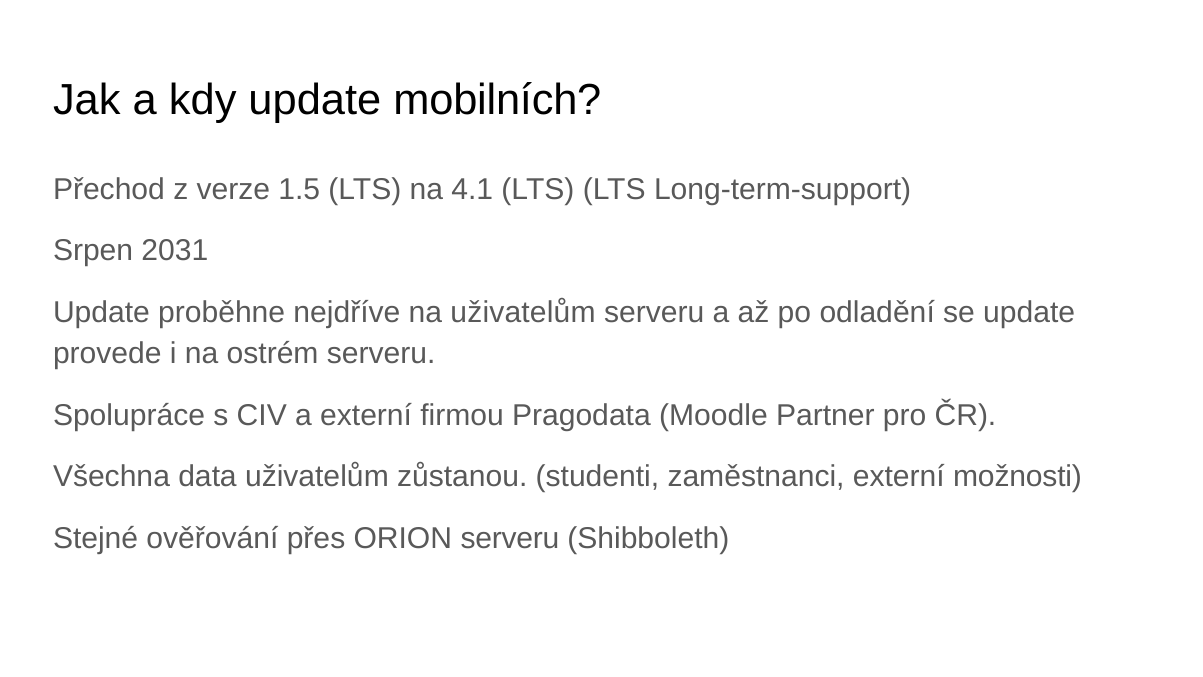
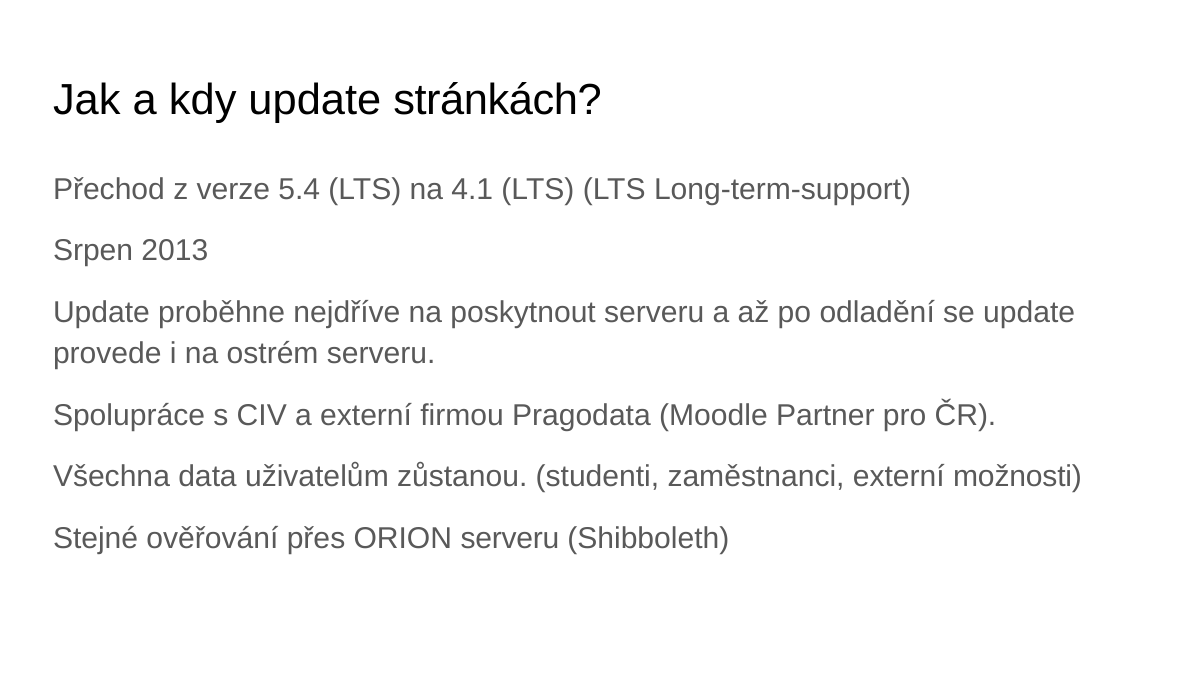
mobilních: mobilních -> stránkách
1.5: 1.5 -> 5.4
2031: 2031 -> 2013
na uživatelům: uživatelům -> poskytnout
